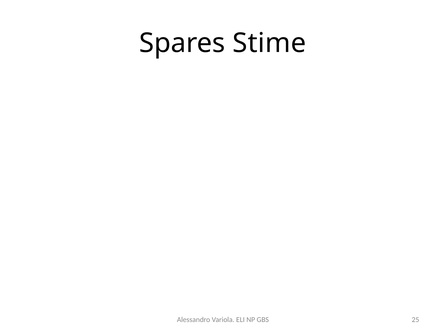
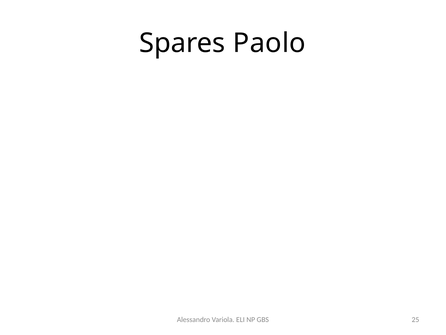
Stime: Stime -> Paolo
